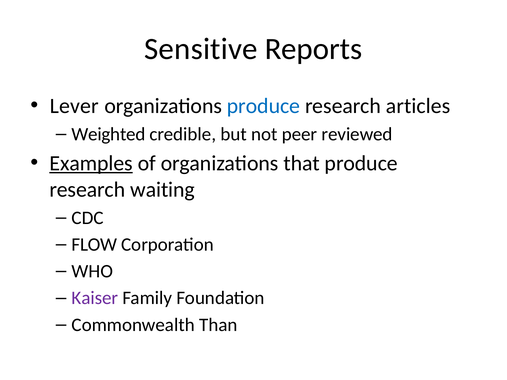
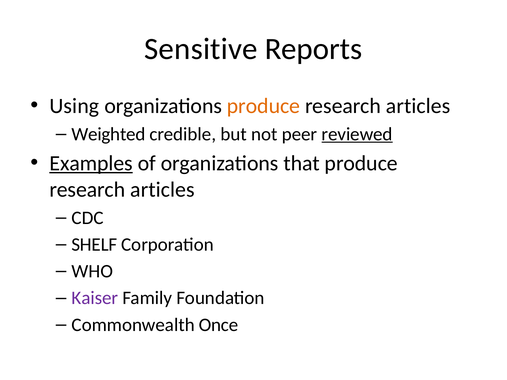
Lever: Lever -> Using
produce at (264, 106) colour: blue -> orange
reviewed underline: none -> present
waiting at (163, 190): waiting -> articles
FLOW: FLOW -> SHELF
Than: Than -> Once
